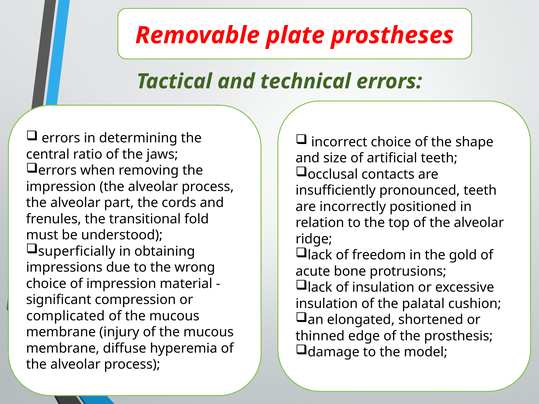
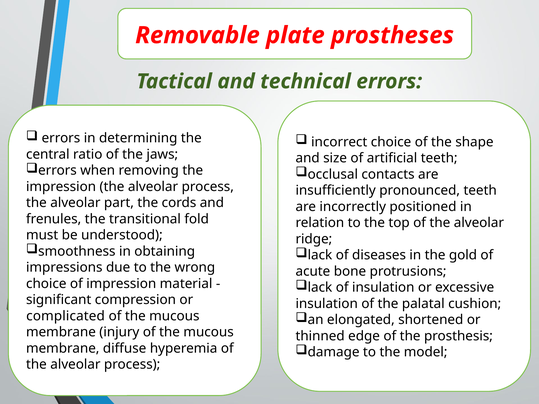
superficially: superficially -> smoothness
freedom: freedom -> diseases
